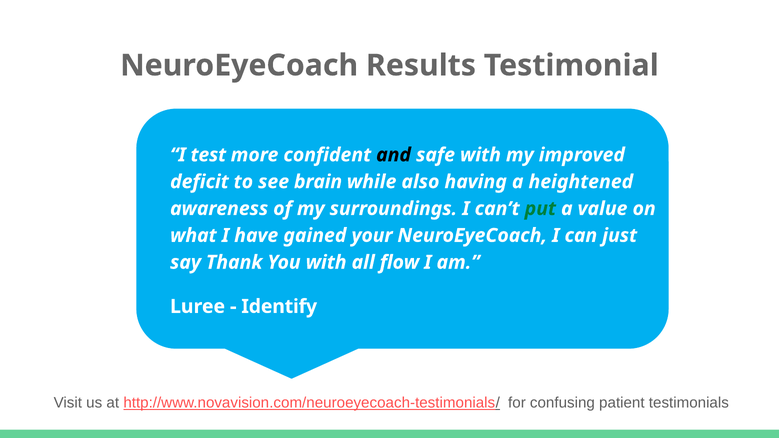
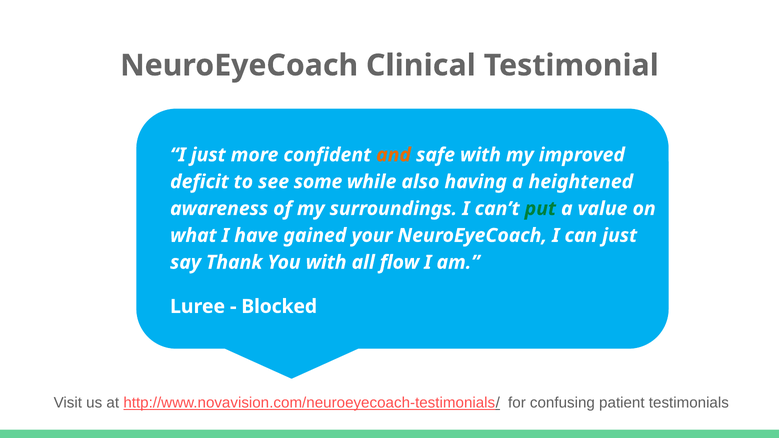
Results: Results -> Clinical
I test: test -> just
and colour: black -> orange
brain: brain -> some
Identify: Identify -> Blocked
